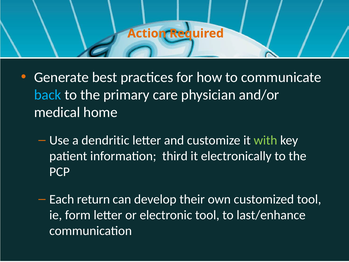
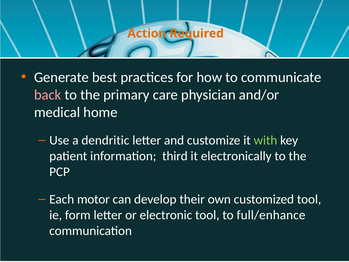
back colour: light blue -> pink
return: return -> motor
last/enhance: last/enhance -> full/enhance
